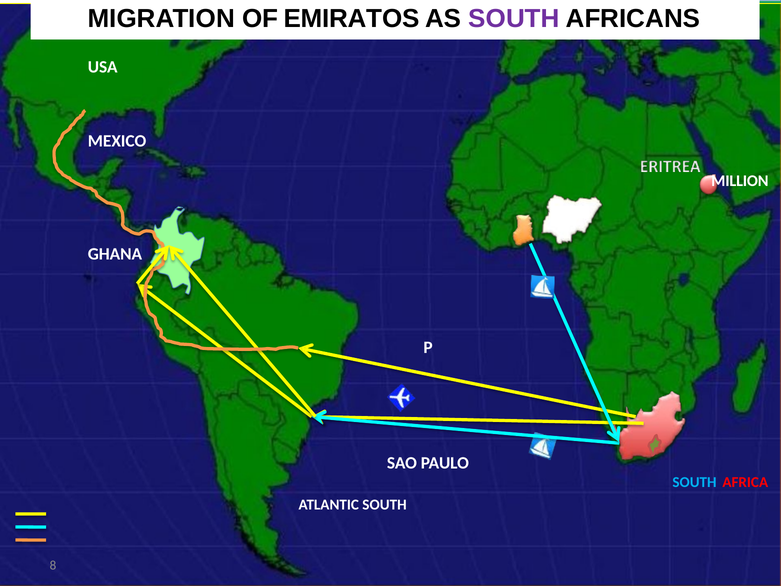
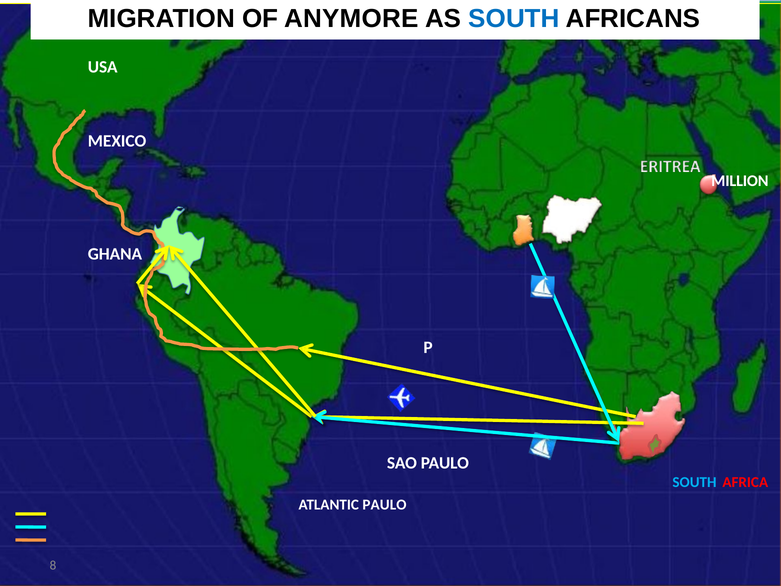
EMIRATOS: EMIRATOS -> ANYMORE
SOUTH at (514, 19) colour: purple -> blue
ATLANTIC SOUTH: SOUTH -> PAULO
